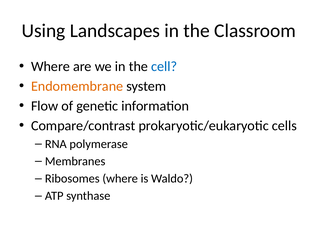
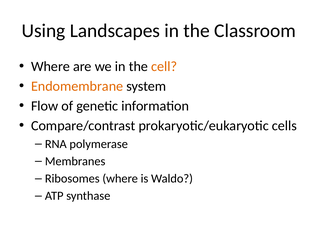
cell colour: blue -> orange
